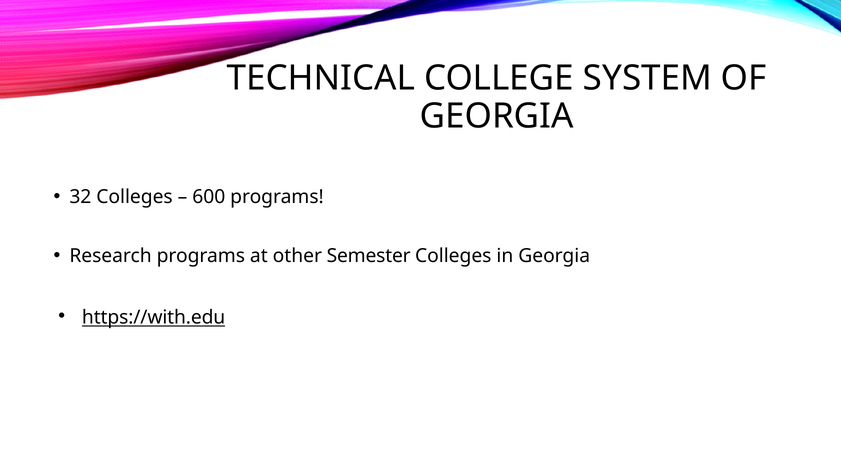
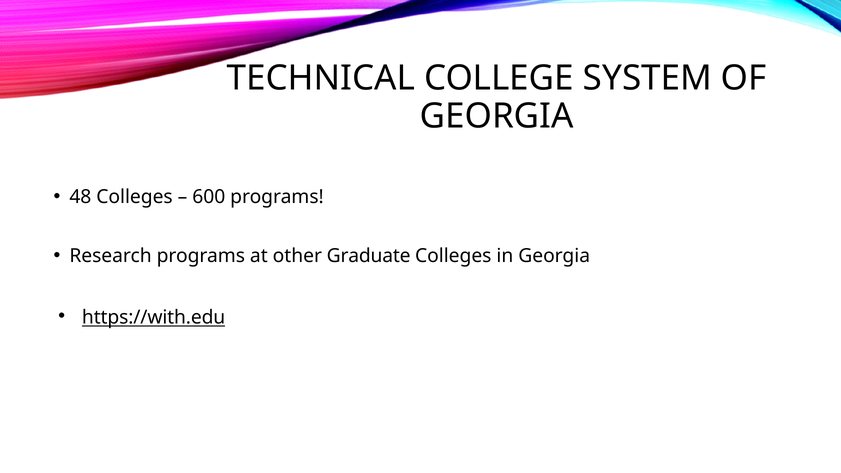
32: 32 -> 48
Semester: Semester -> Graduate
